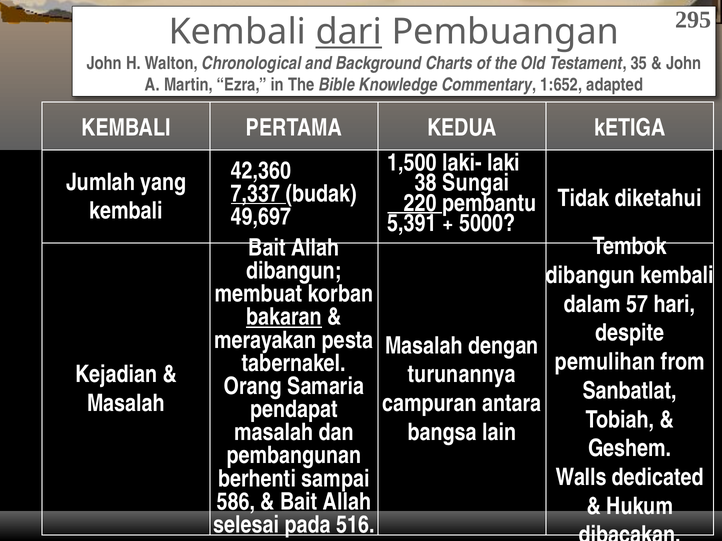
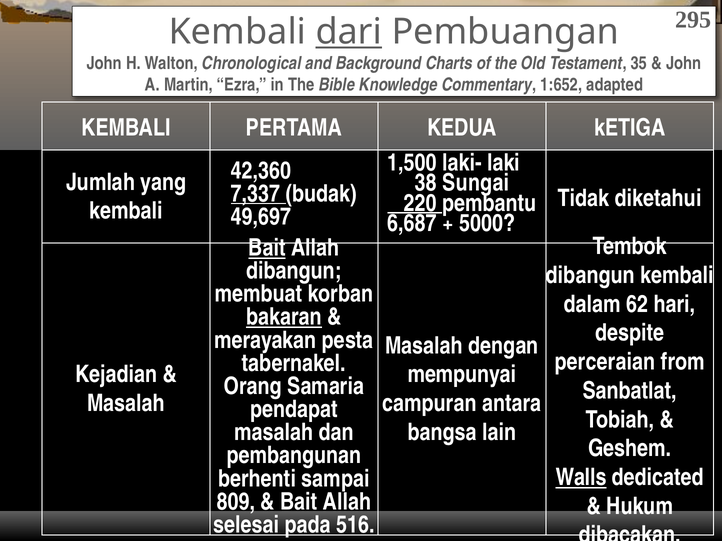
5,391: 5,391 -> 6,687
Bait at (267, 248) underline: none -> present
57: 57 -> 62
pemulihan: pemulihan -> perceraian
turunannya: turunannya -> mempunyai
Walls underline: none -> present
586: 586 -> 809
